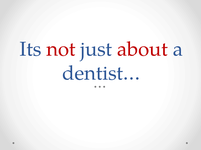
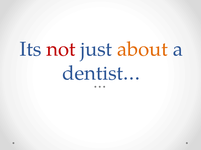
about colour: red -> orange
